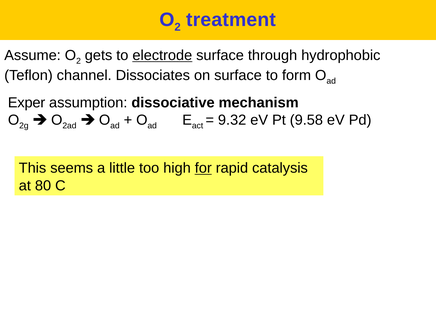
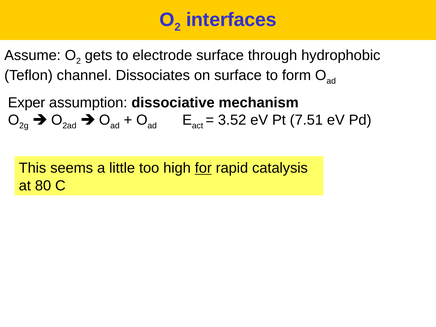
treatment: treatment -> interfaces
electrode underline: present -> none
9.32: 9.32 -> 3.52
9.58: 9.58 -> 7.51
